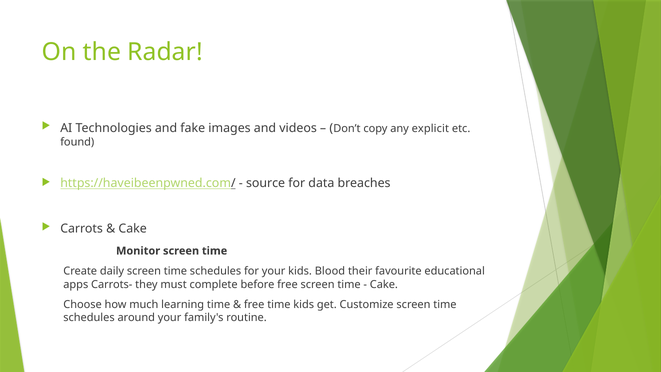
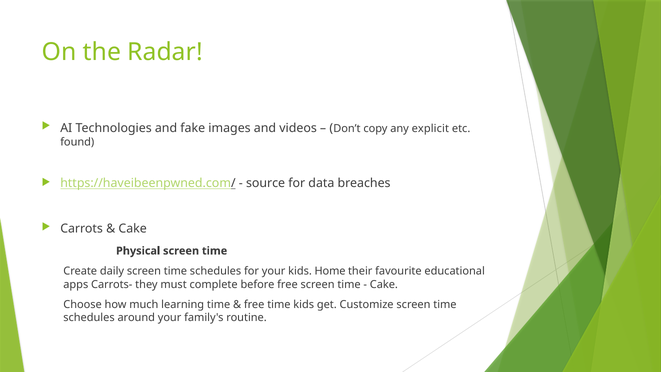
Monitor: Monitor -> Physical
Blood: Blood -> Home
